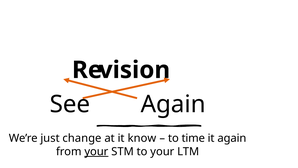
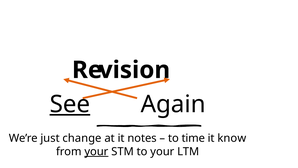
See underline: none -> present
know: know -> notes
it again: again -> know
